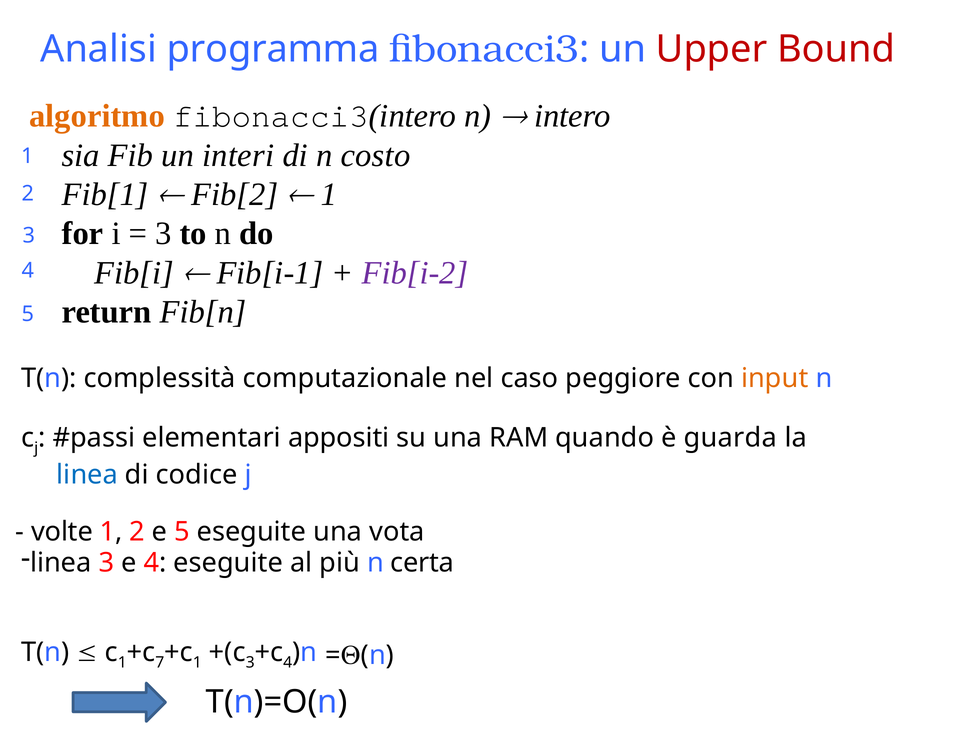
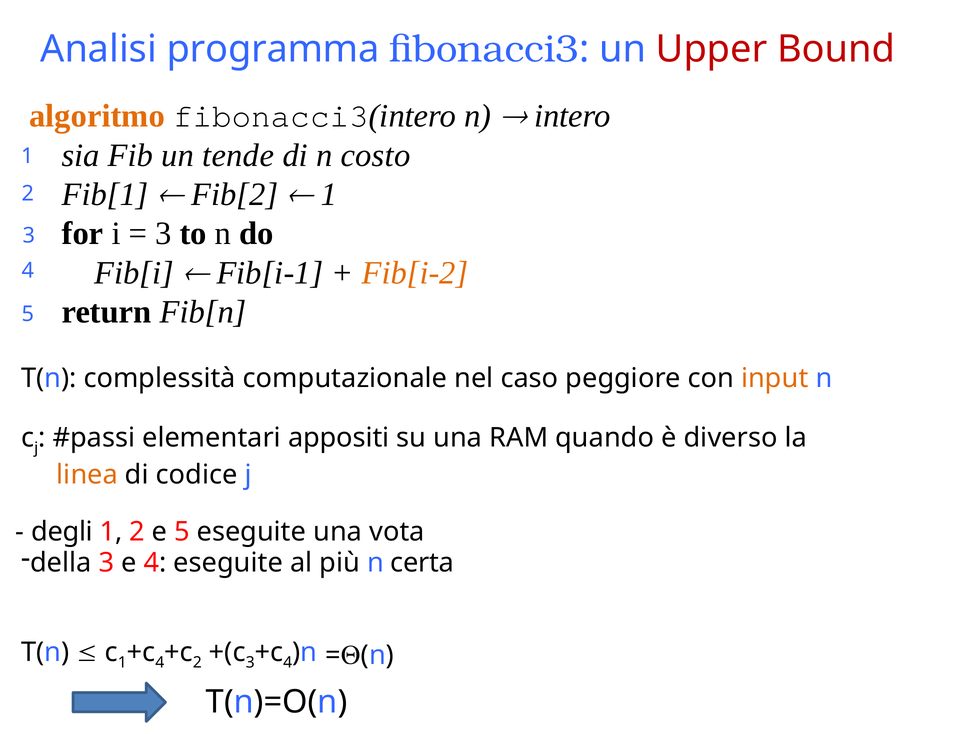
interi: interi -> tende
Fib[i-2 colour: purple -> orange
guarda: guarda -> diverso
linea at (87, 474) colour: blue -> orange
volte: volte -> degli
linea at (61, 563): linea -> della
7 at (160, 662): 7 -> 4
1 at (197, 662): 1 -> 2
